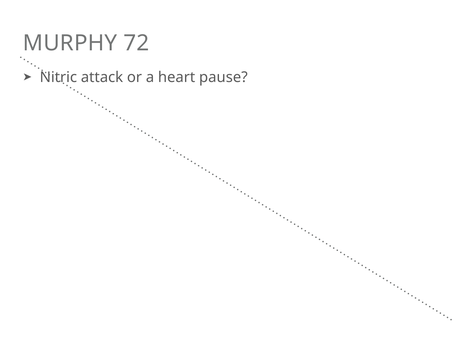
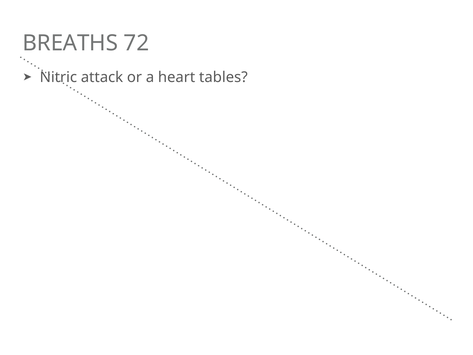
MURPHY: MURPHY -> BREATHS
pause: pause -> tables
